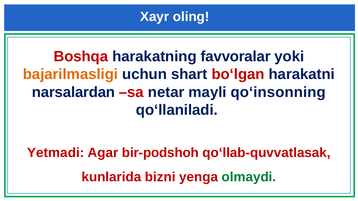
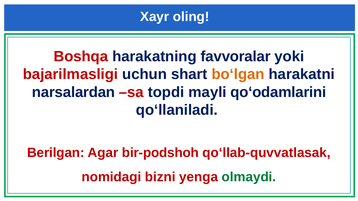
bajarilmasligi colour: orange -> red
bo‘lgan colour: red -> orange
netar: netar -> topdi
qo‘insonning: qo‘insonning -> qo‘odamlarini
Yetmadi: Yetmadi -> Berilgan
kunlarida: kunlarida -> nomidagi
